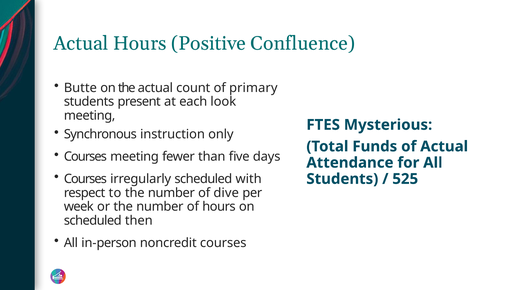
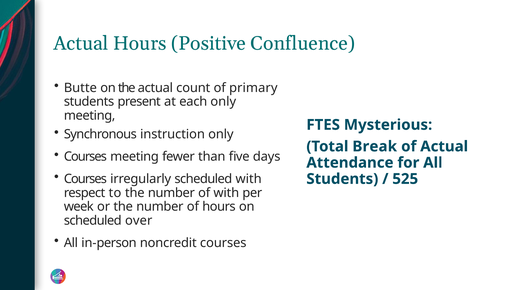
each look: look -> only
Funds: Funds -> Break
of dive: dive -> with
then: then -> over
